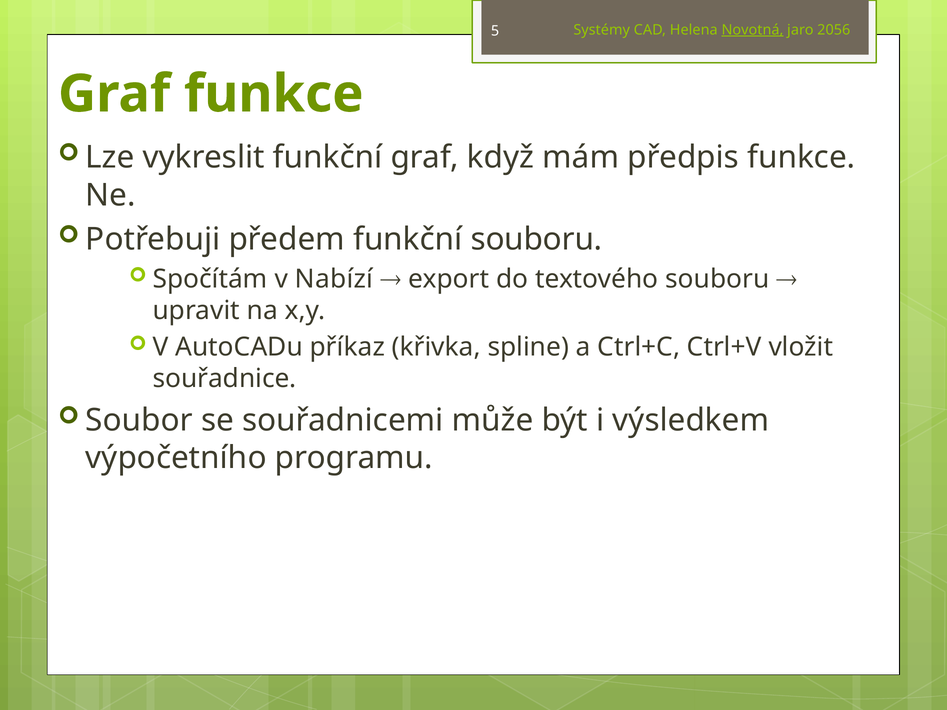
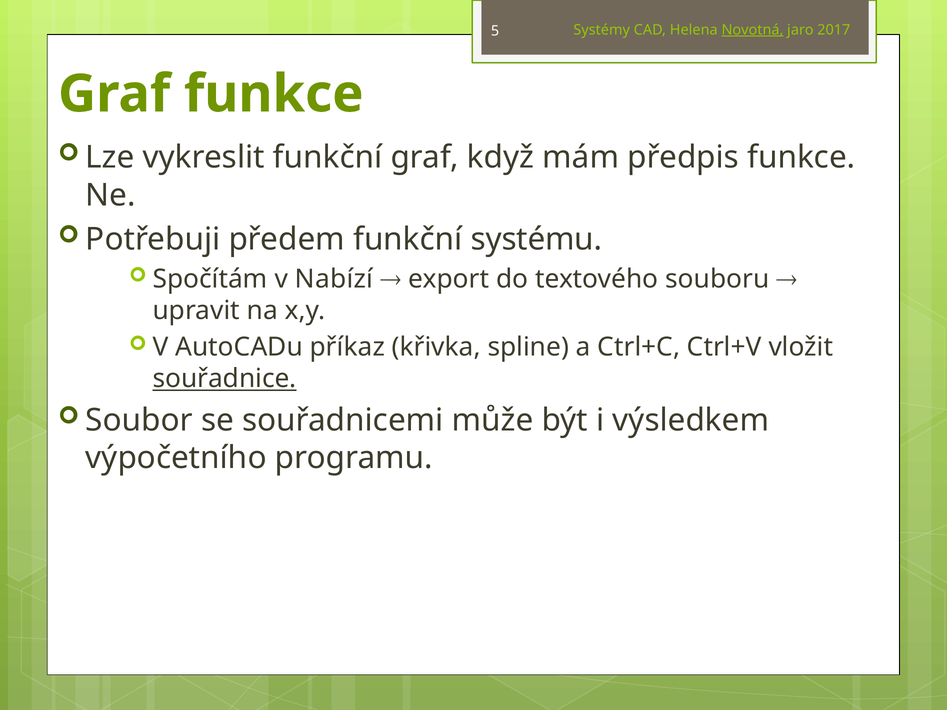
2056: 2056 -> 2017
funkční souboru: souboru -> systému
souřadnice underline: none -> present
